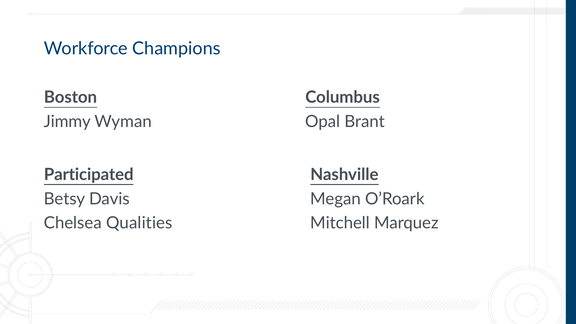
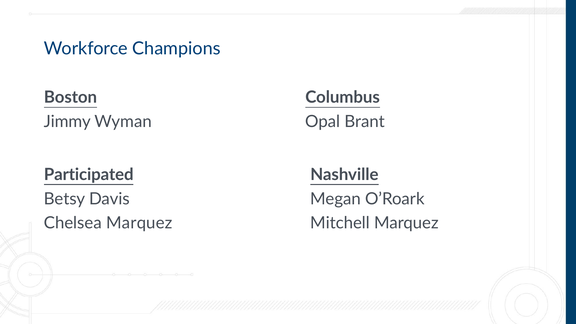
Chelsea Qualities: Qualities -> Marquez
